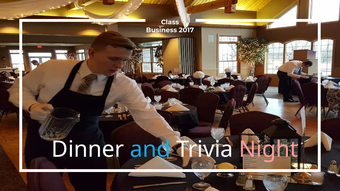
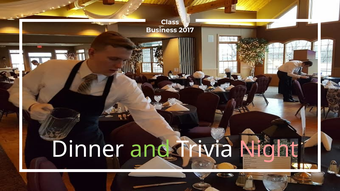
and colour: light blue -> light green
